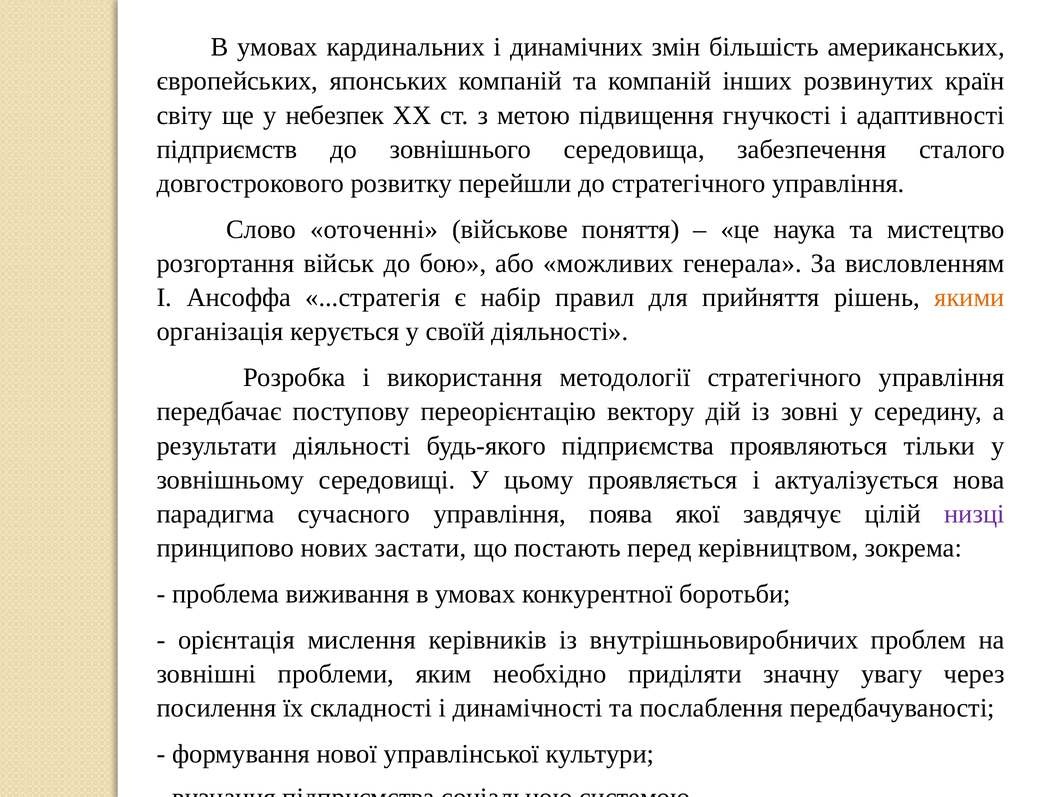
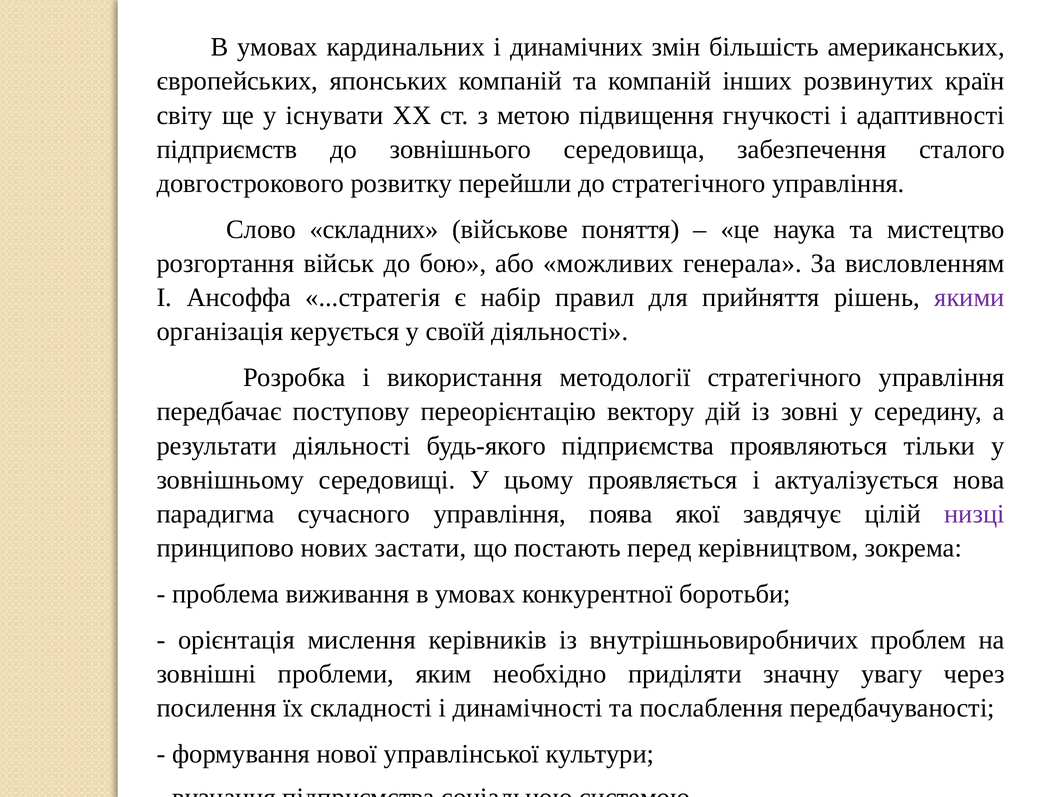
небезпек: небезпек -> існувати
оточенні: оточенні -> складних
якими colour: orange -> purple
